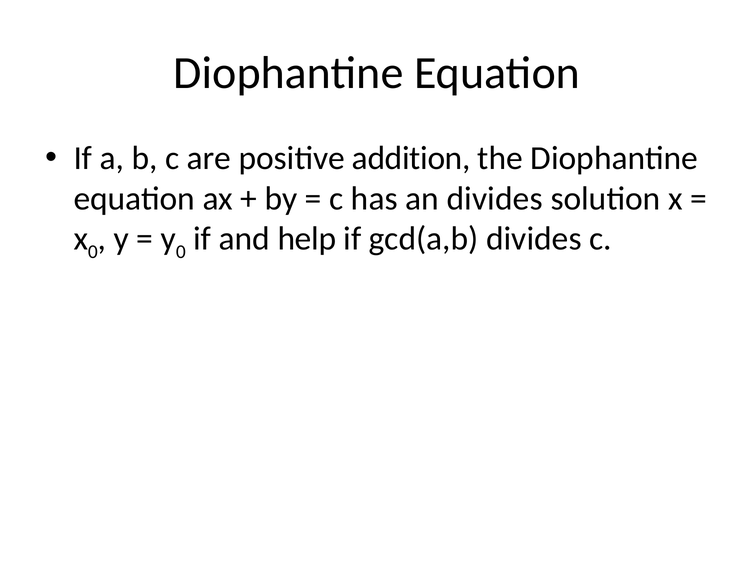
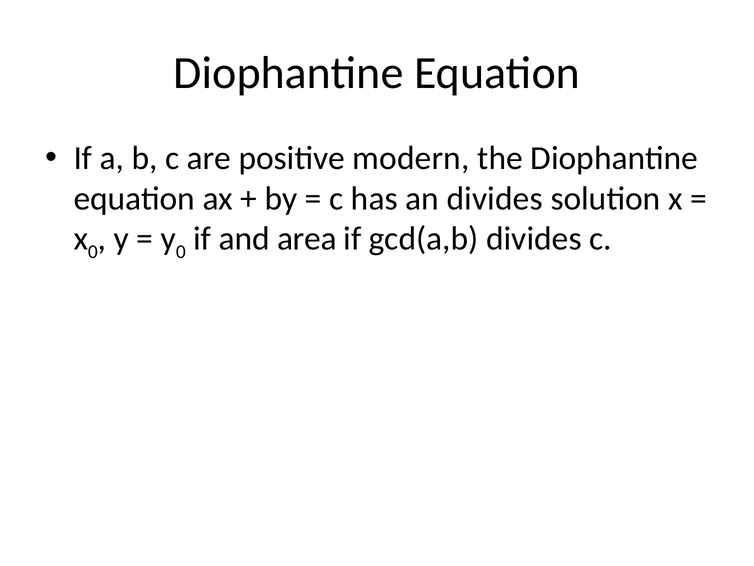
addition: addition -> modern
help: help -> area
